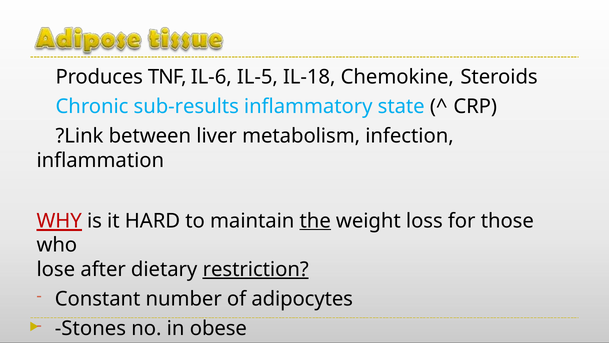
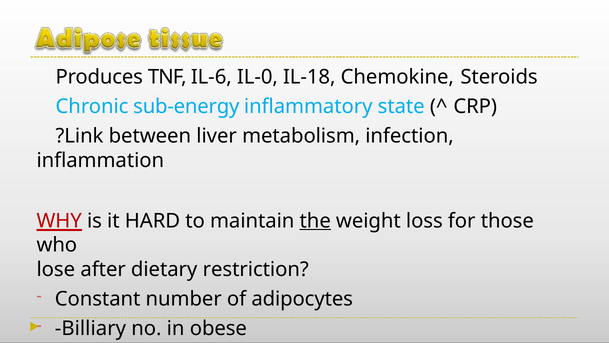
IL-5: IL-5 -> IL-0
sub-results: sub-results -> sub-energy
restriction underline: present -> none
Stones: Stones -> Billiary
